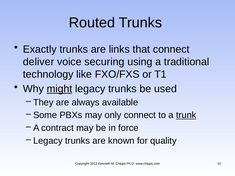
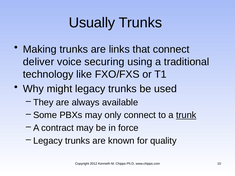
Routed: Routed -> Usually
Exactly: Exactly -> Making
might underline: present -> none
